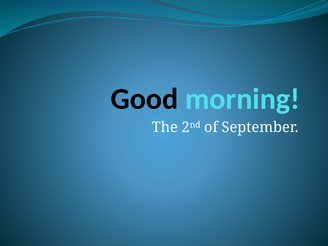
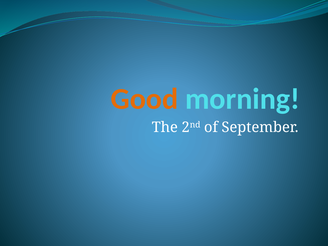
Good colour: black -> orange
